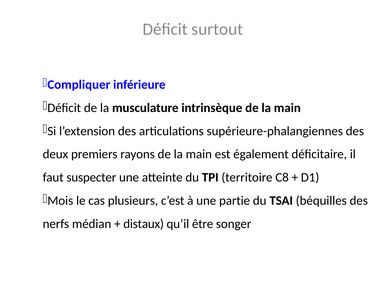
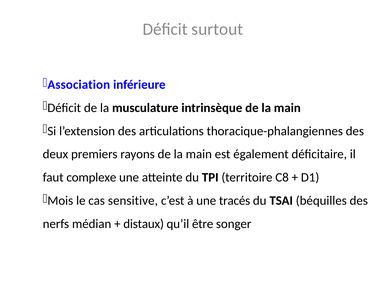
Compliquer: Compliquer -> Association
supérieure-phalangiennes: supérieure-phalangiennes -> thoracique-phalangiennes
suspecter: suspecter -> complexe
plusieurs: plusieurs -> sensitive
partie: partie -> tracés
